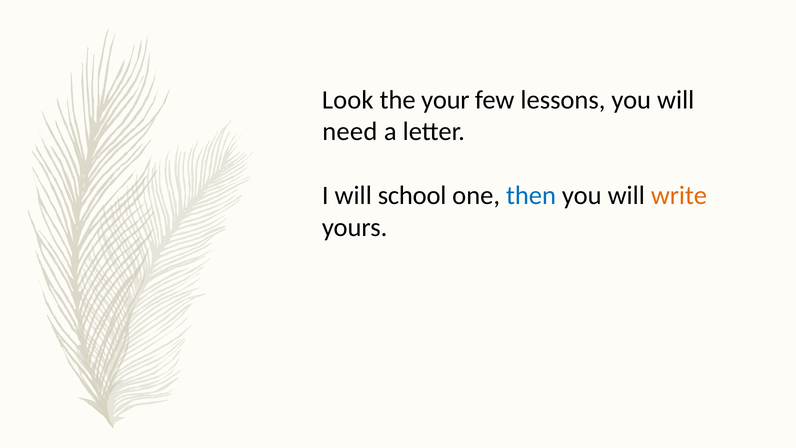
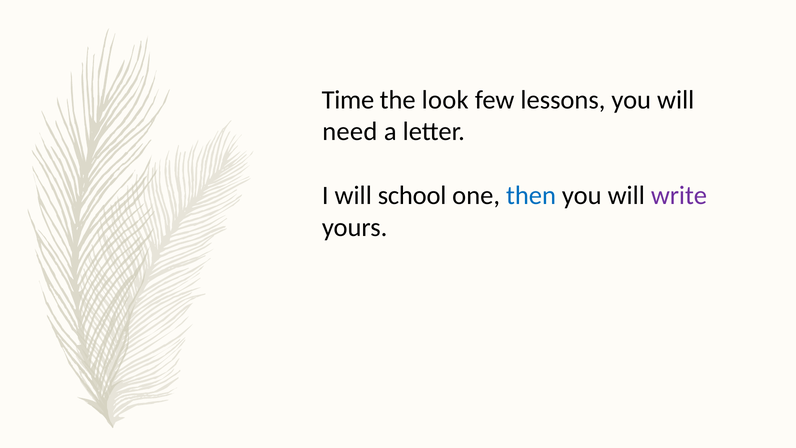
Look: Look -> Time
your: your -> look
write colour: orange -> purple
